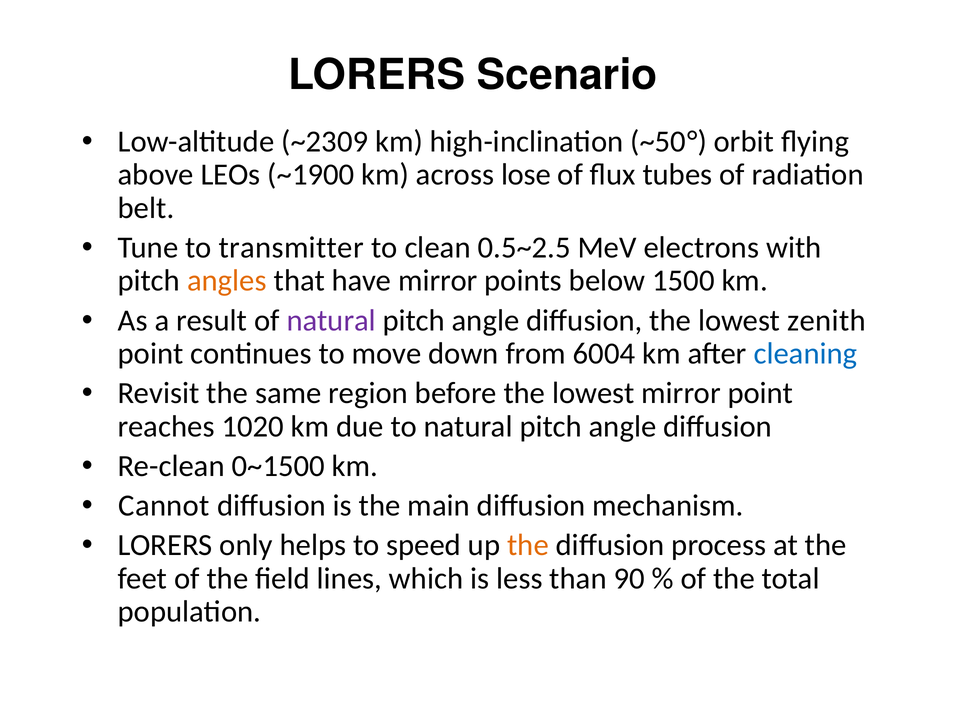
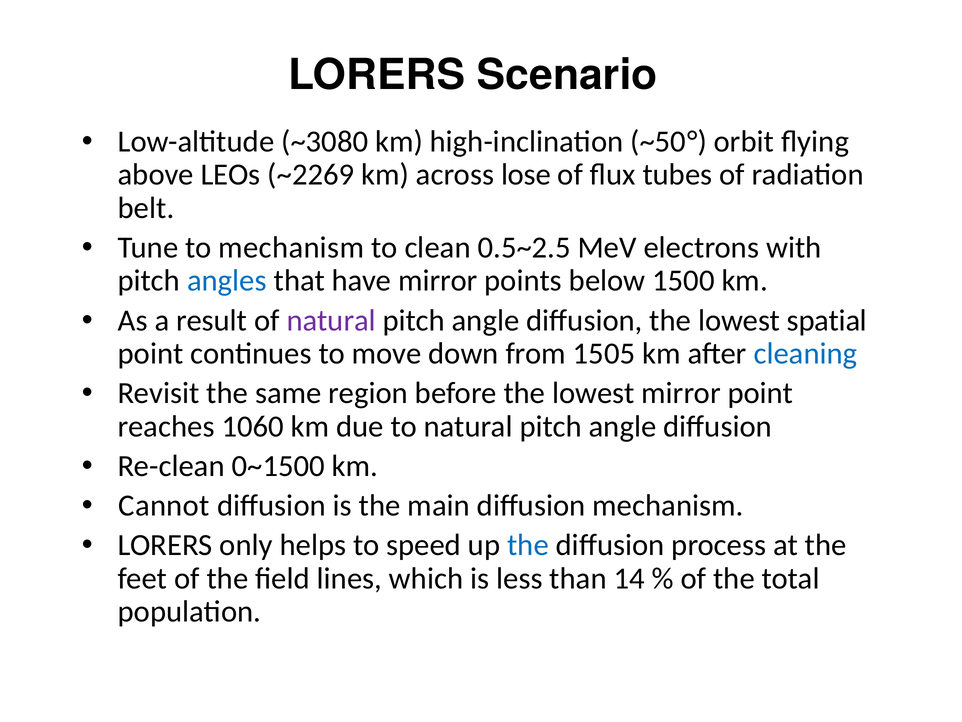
~2309: ~2309 -> ~3080
~1900: ~1900 -> ~2269
to transmitter: transmitter -> mechanism
angles colour: orange -> blue
zenith: zenith -> spatial
6004: 6004 -> 1505
1020: 1020 -> 1060
the at (528, 545) colour: orange -> blue
90: 90 -> 14
